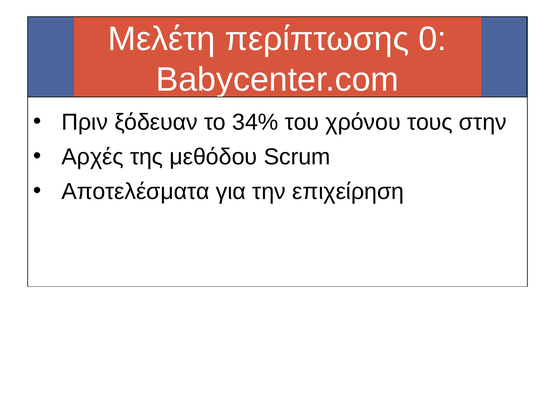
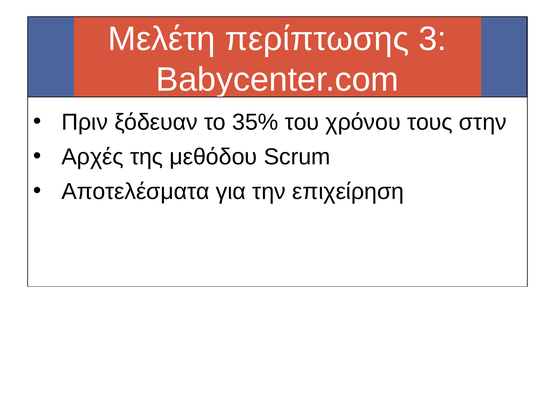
0: 0 -> 3
34%: 34% -> 35%
